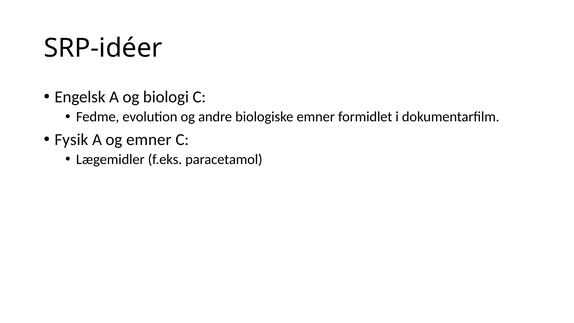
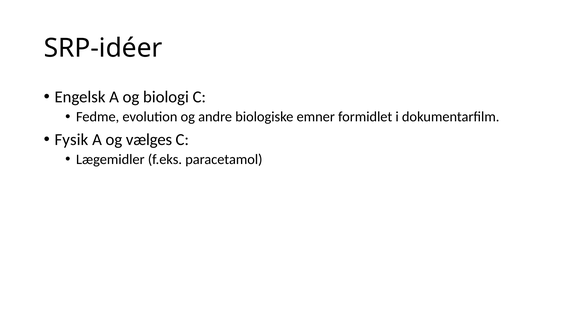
og emner: emner -> vælges
